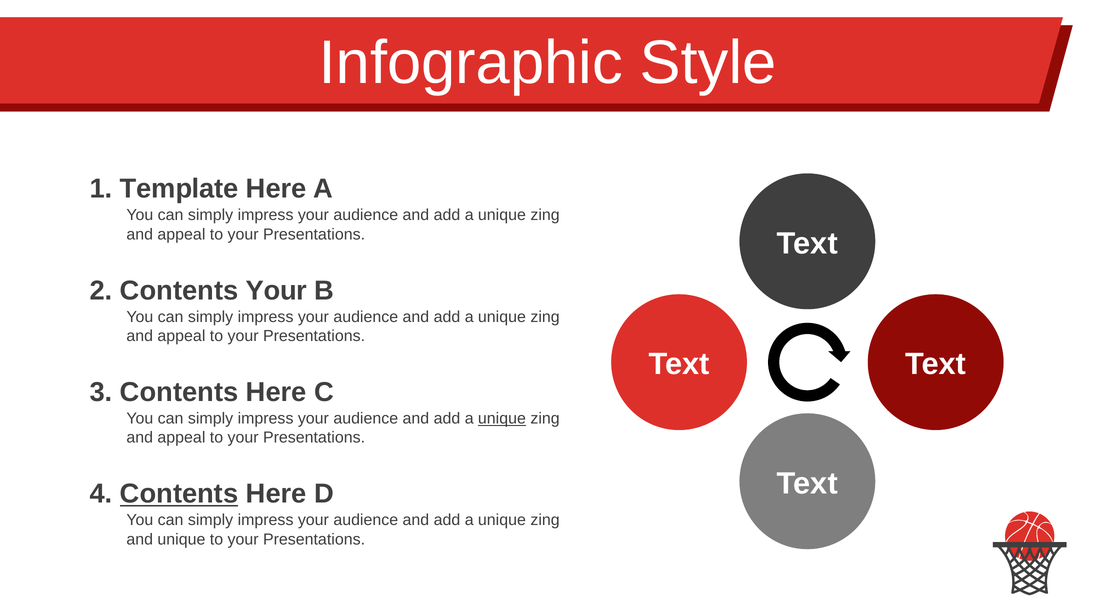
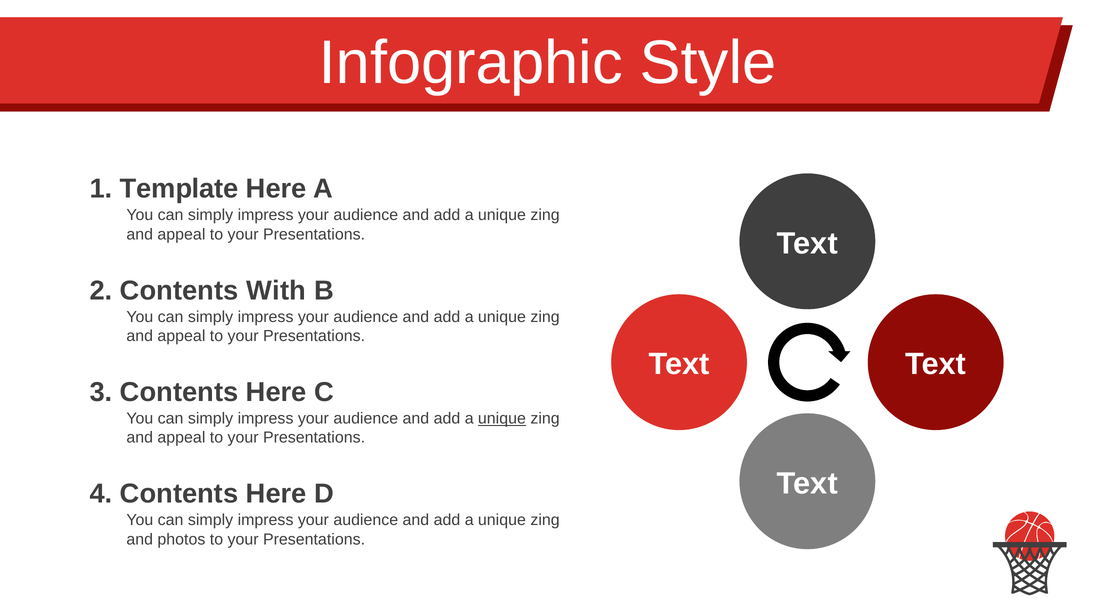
Contents Your: Your -> With
Contents at (179, 494) underline: present -> none
and unique: unique -> photos
